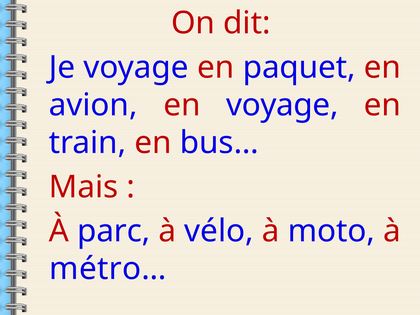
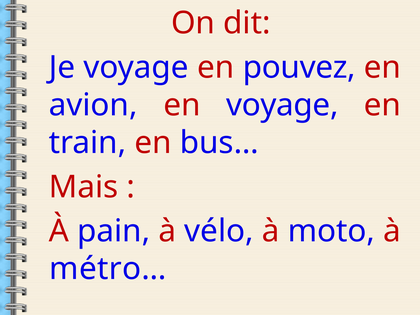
paquet: paquet -> pouvez
parc: parc -> pain
